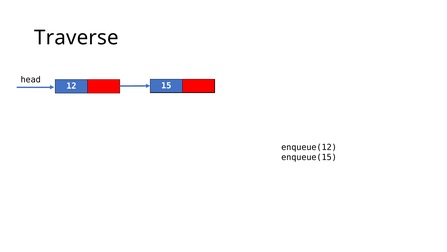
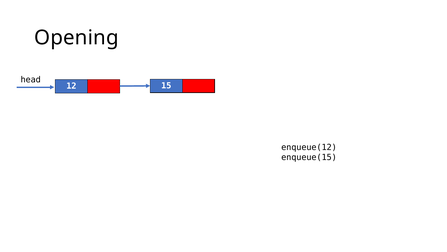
Traverse: Traverse -> Opening
